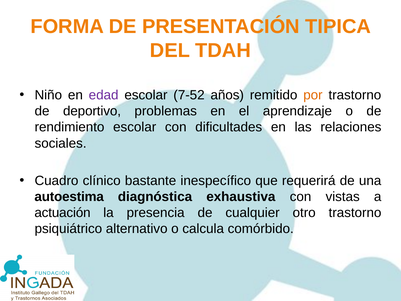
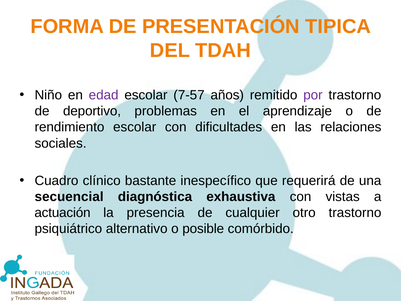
7-52: 7-52 -> 7-57
por colour: orange -> purple
autoestima: autoestima -> secuencial
calcula: calcula -> posible
